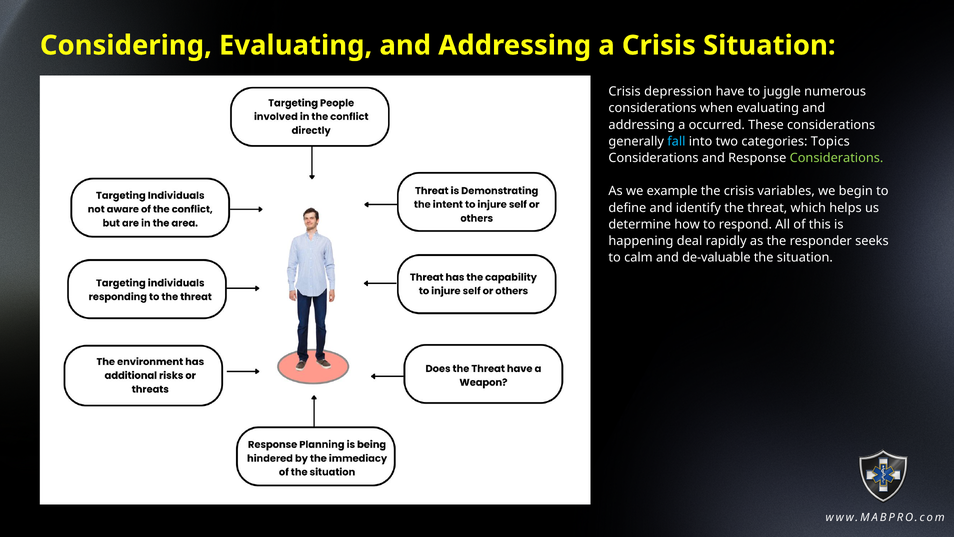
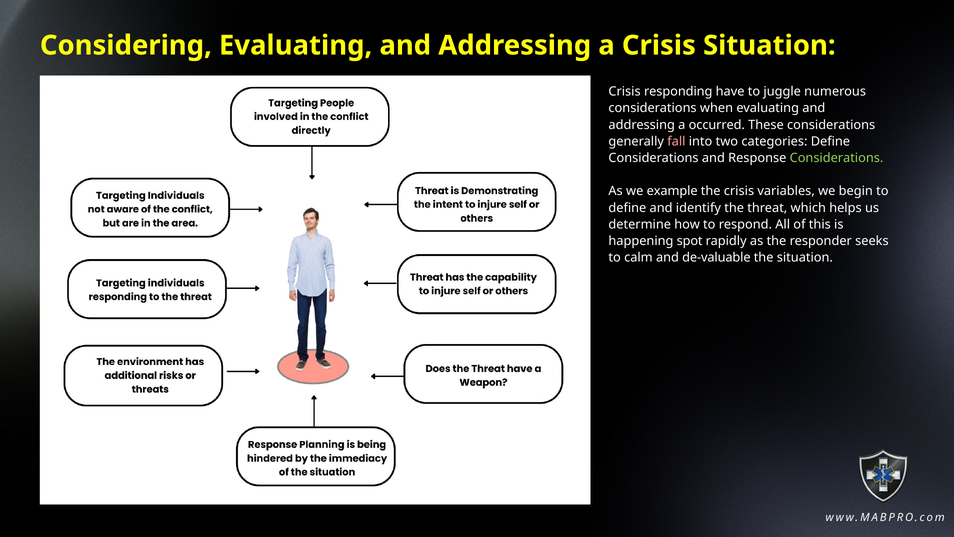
depression: depression -> responding
fall colour: light blue -> pink
categories Topics: Topics -> Define
deal: deal -> spot
